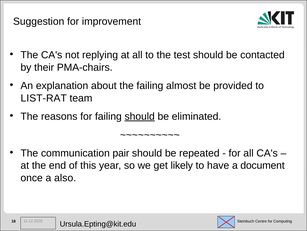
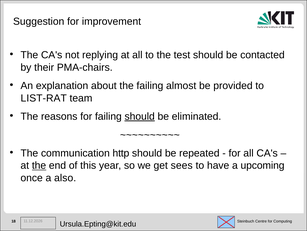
pair: pair -> http
the at (39, 165) underline: none -> present
likely: likely -> sees
document: document -> upcoming
